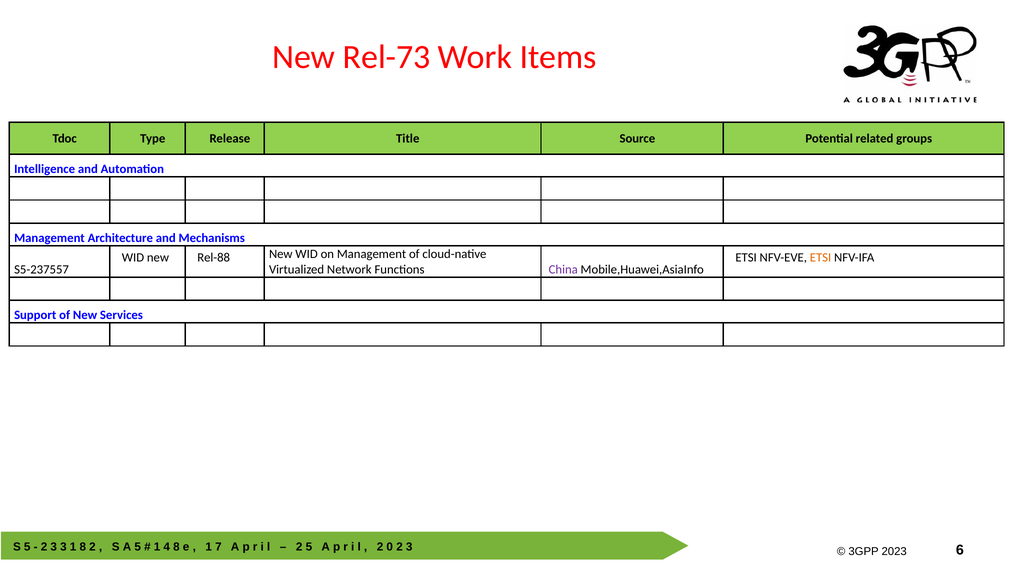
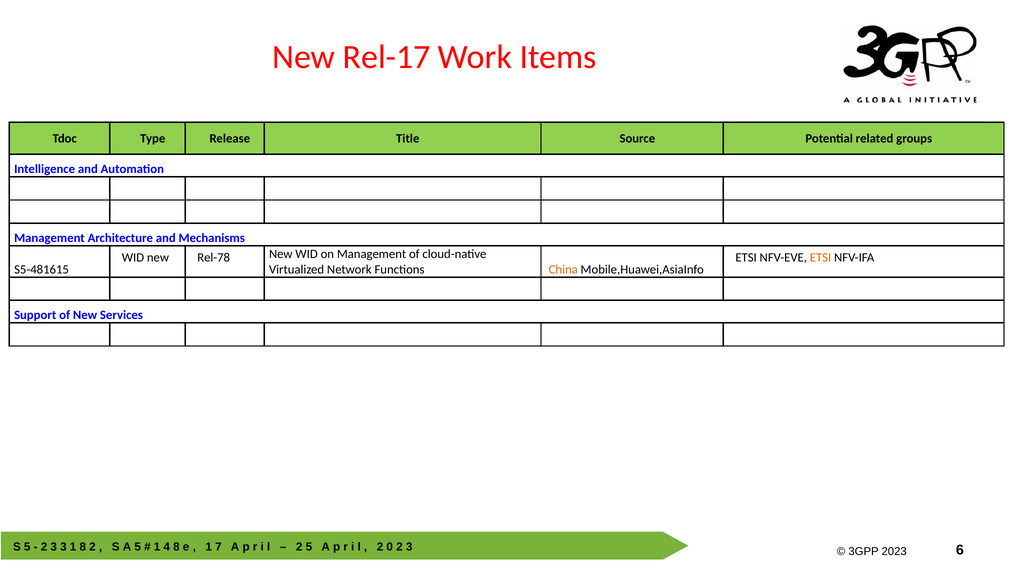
Rel-73: Rel-73 -> Rel-17
Rel-88: Rel-88 -> Rel-78
S5-237557: S5-237557 -> S5-481615
China colour: purple -> orange
